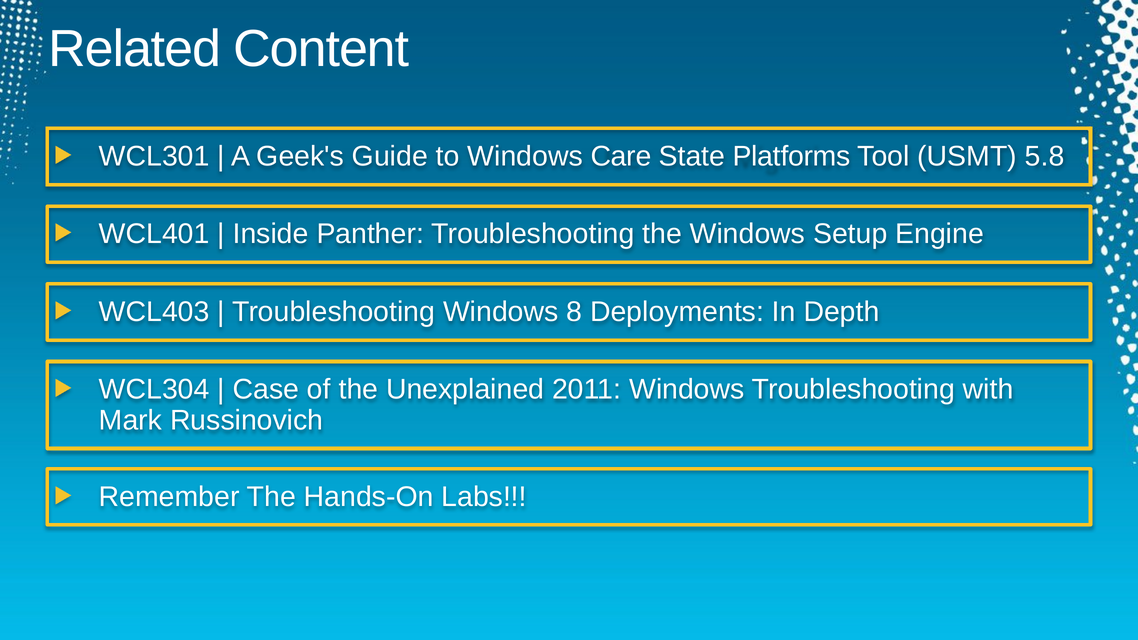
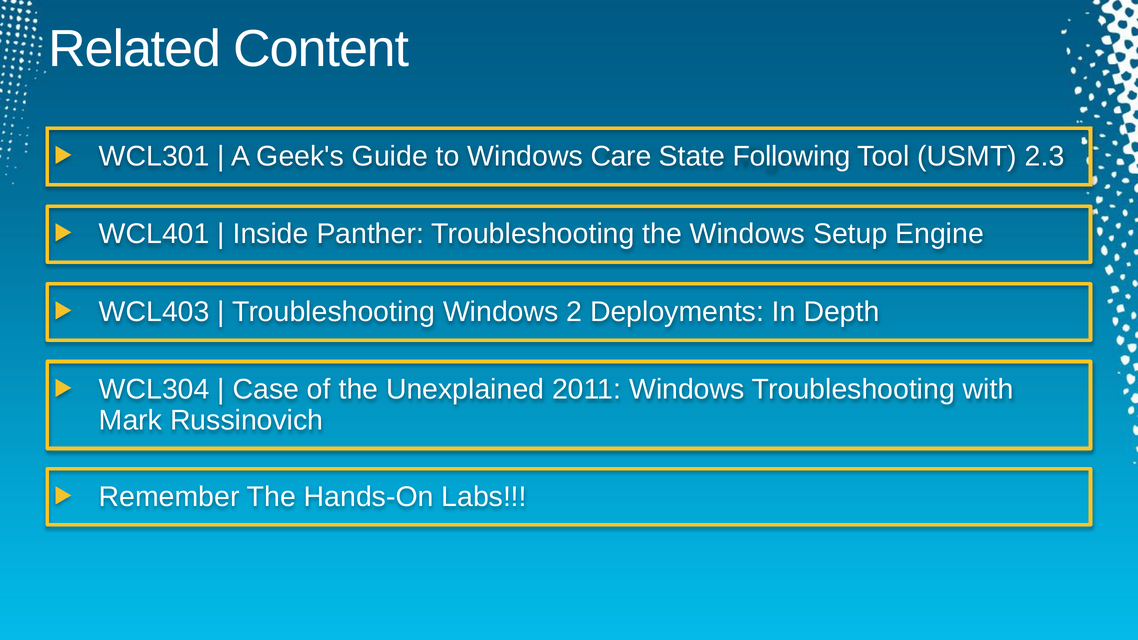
Platforms: Platforms -> Following
5.8: 5.8 -> 2.3
8: 8 -> 2
